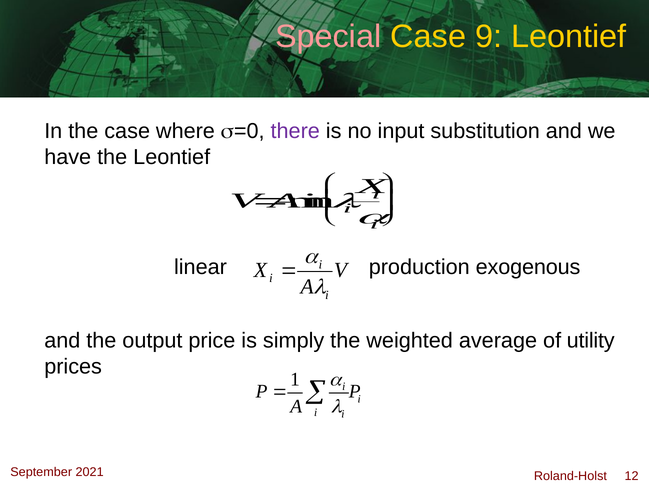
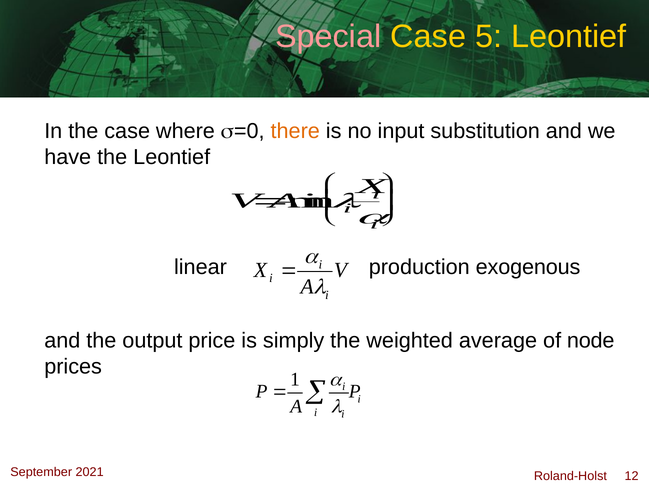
9: 9 -> 5
there colour: purple -> orange
utility: utility -> node
